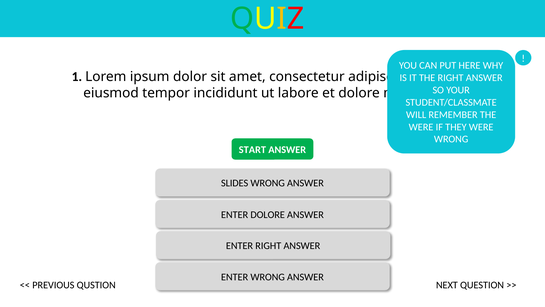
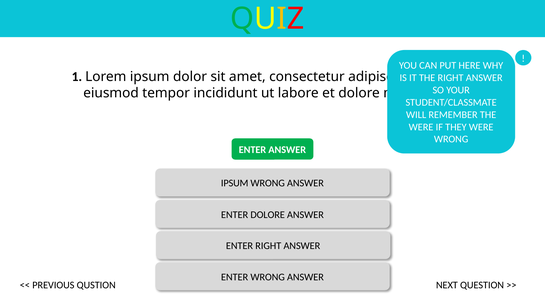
START at (252, 149): START -> ENTER
SLIDES at (235, 183): SLIDES -> IPSUM
